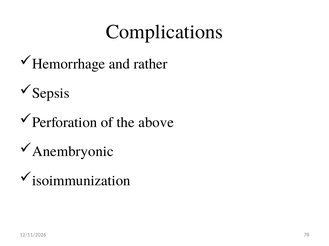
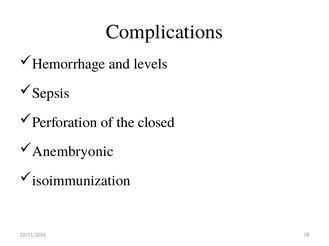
rather: rather -> levels
above: above -> closed
